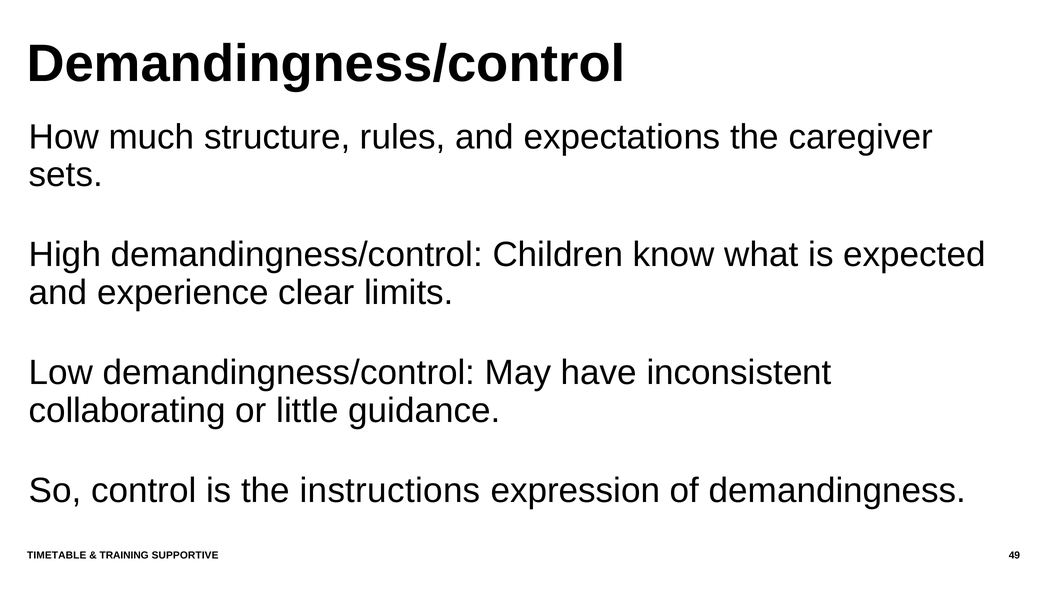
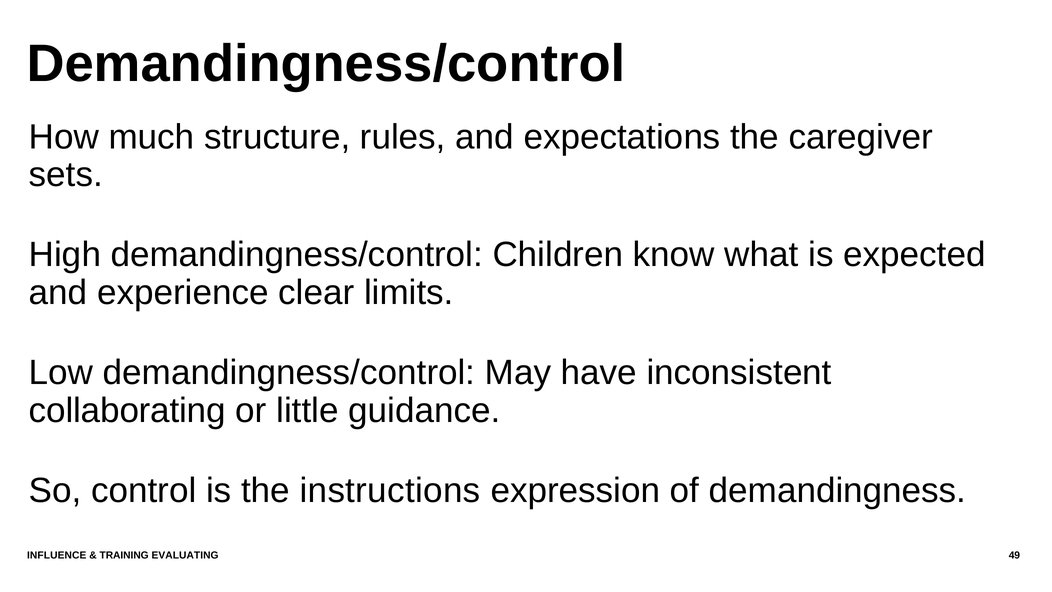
TIMETABLE: TIMETABLE -> INFLUENCE
SUPPORTIVE: SUPPORTIVE -> EVALUATING
